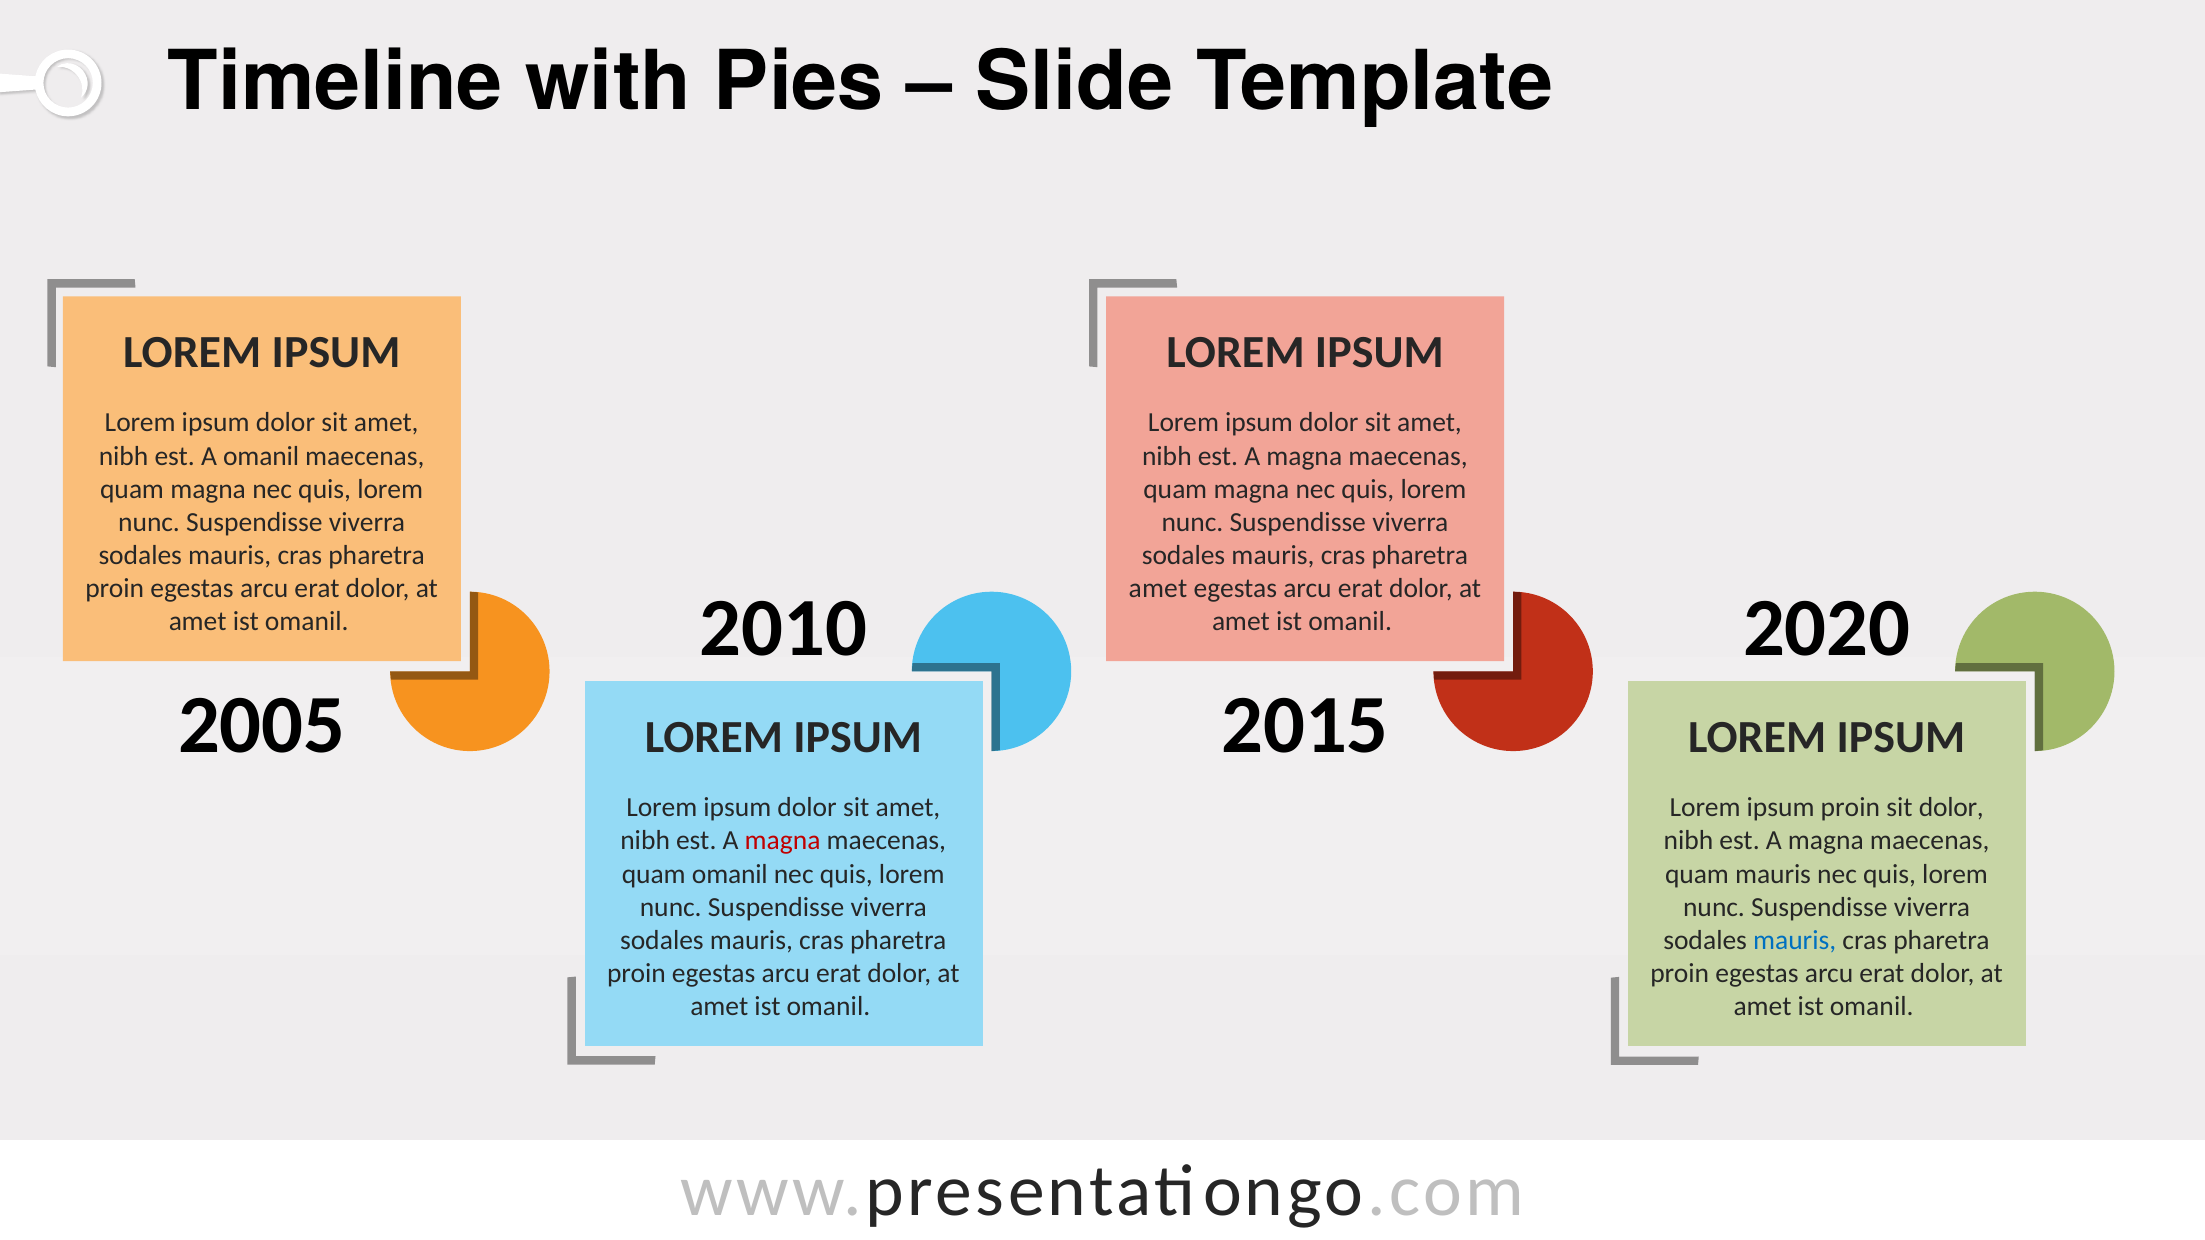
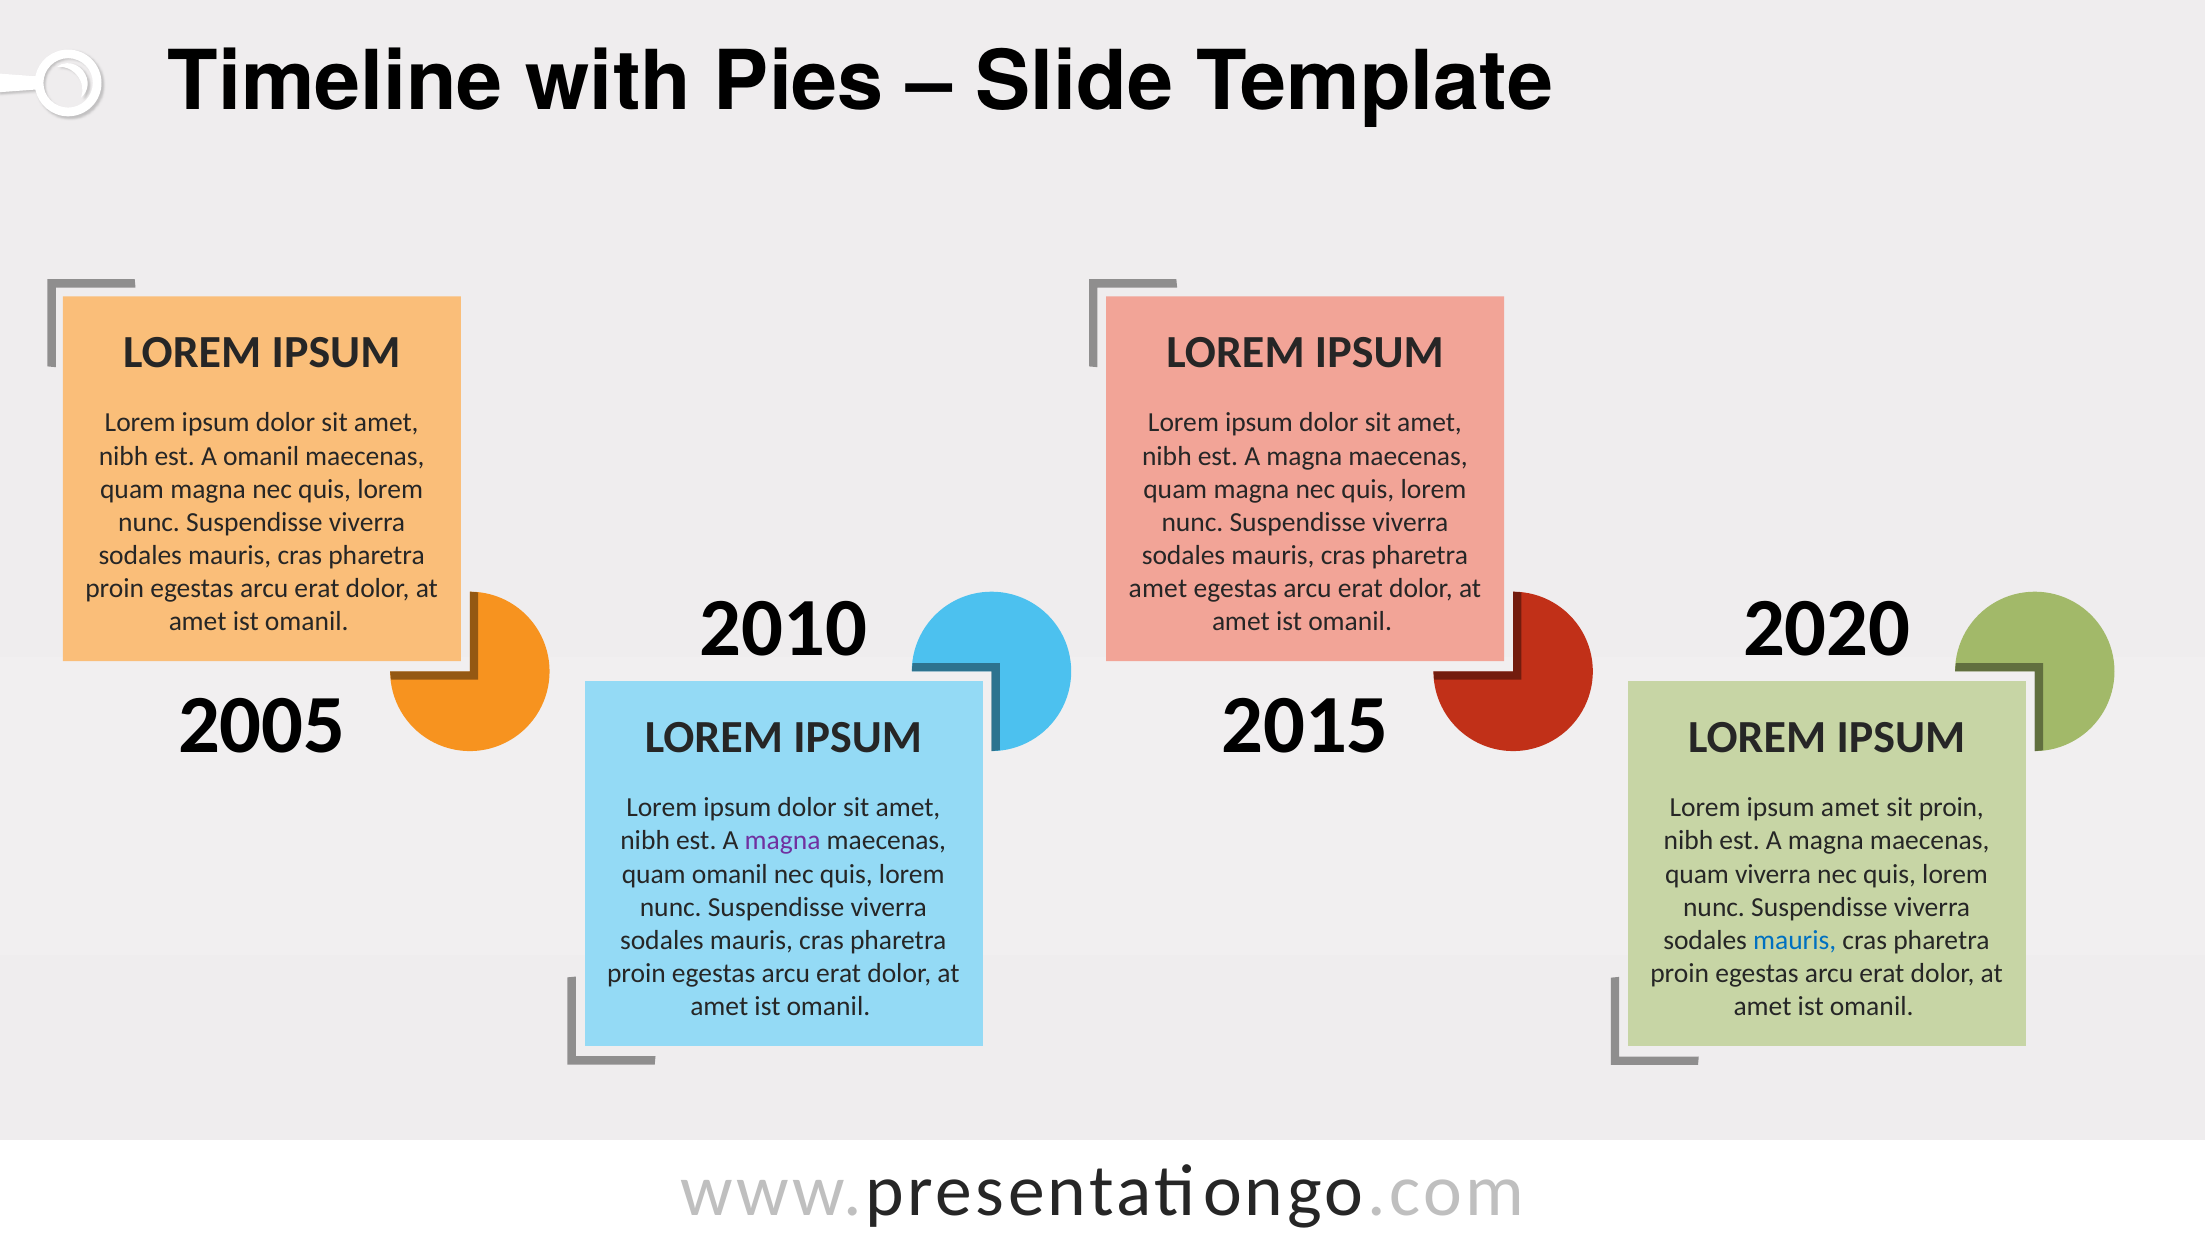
ipsum proin: proin -> amet
sit dolor: dolor -> proin
magna at (783, 841) colour: red -> purple
quam mauris: mauris -> viverra
